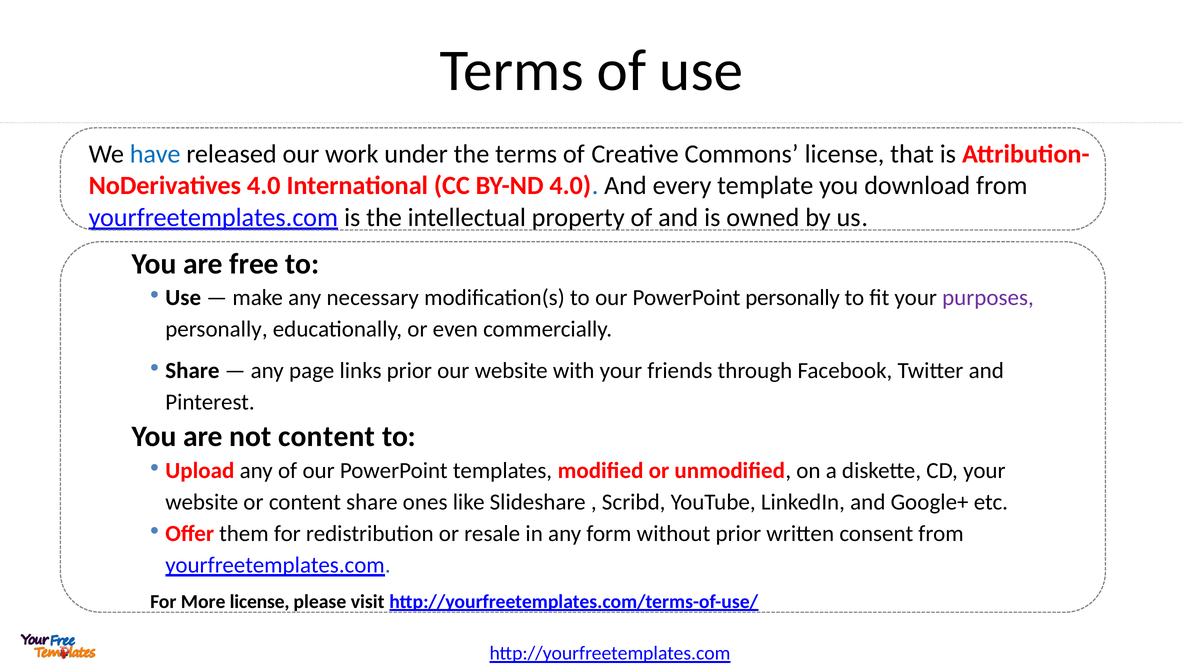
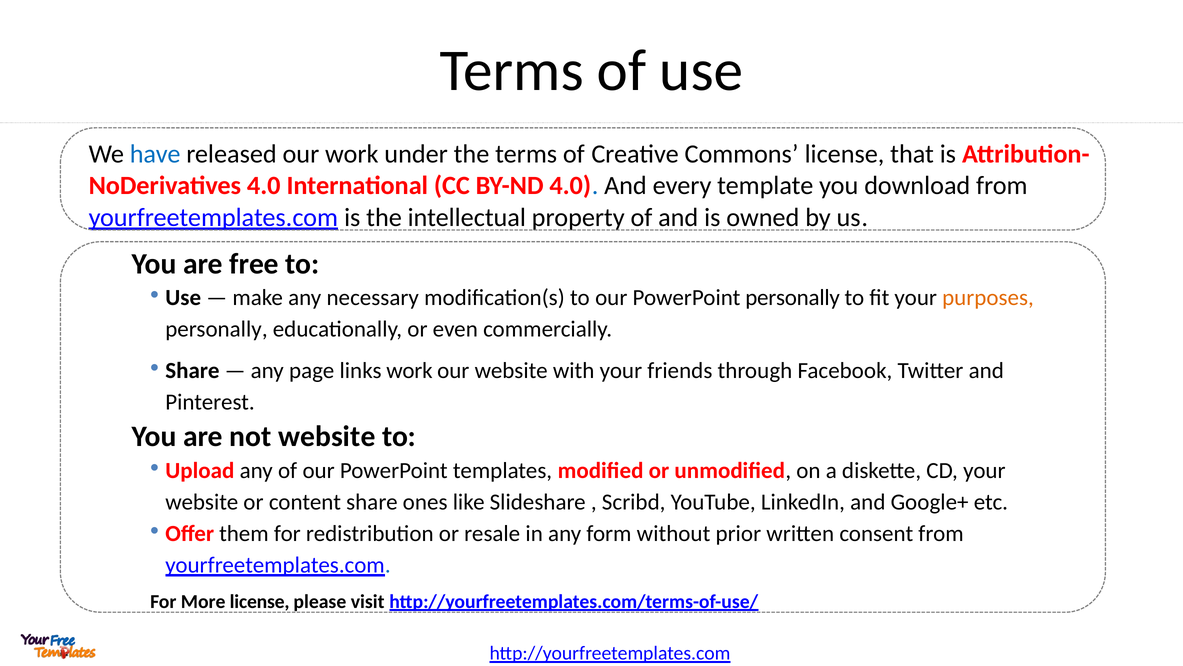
purposes colour: purple -> orange
links prior: prior -> work
not content: content -> website
